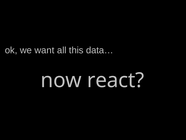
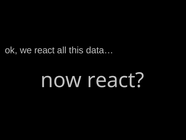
we want: want -> react
